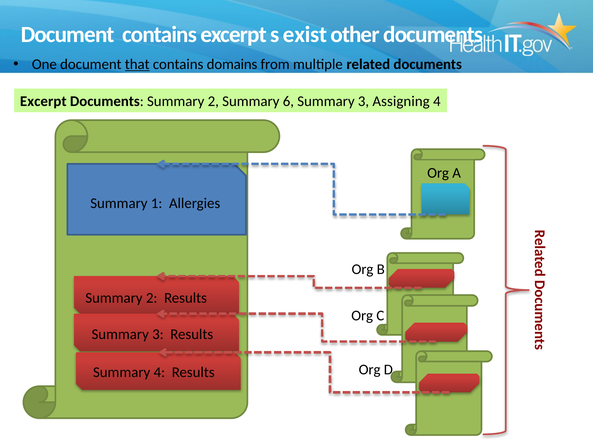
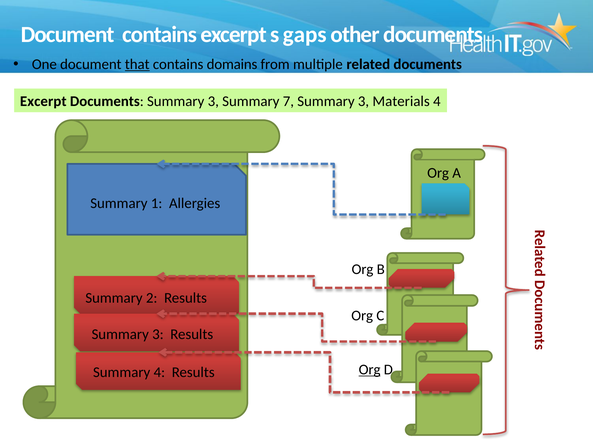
exist: exist -> gaps
Documents Summary 2: 2 -> 3
6: 6 -> 7
Assigning: Assigning -> Materials
Org at (370, 369) underline: none -> present
